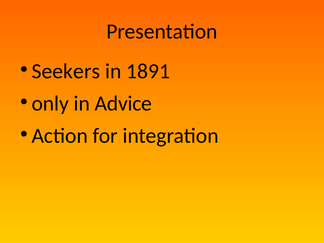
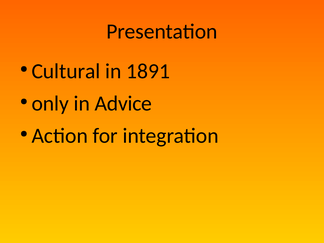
Seekers: Seekers -> Cultural
